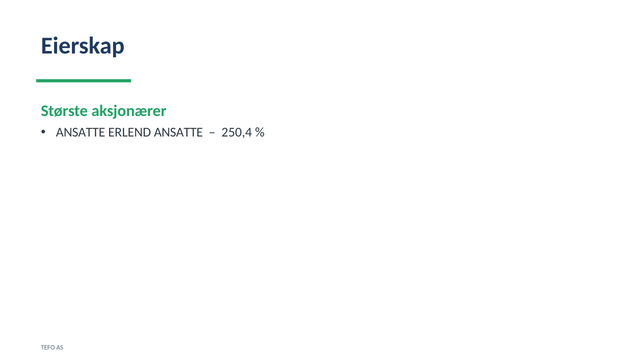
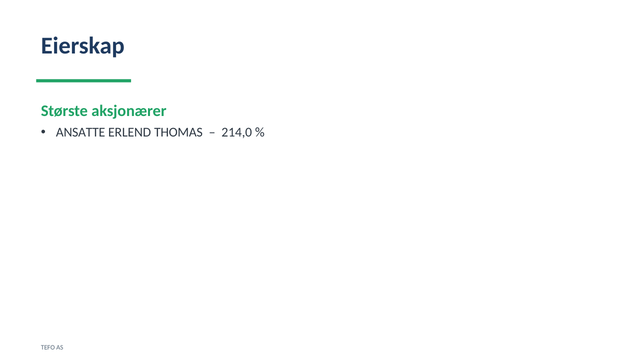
ERLEND ANSATTE: ANSATTE -> THOMAS
250,4: 250,4 -> 214,0
